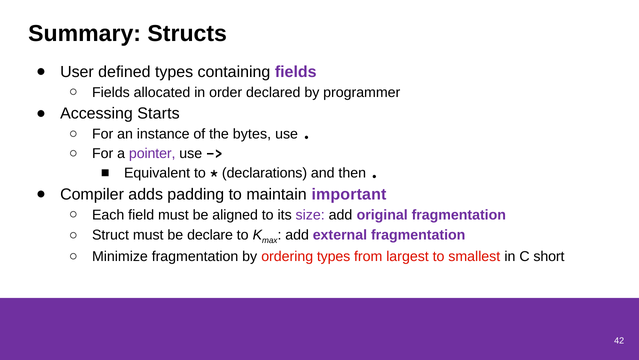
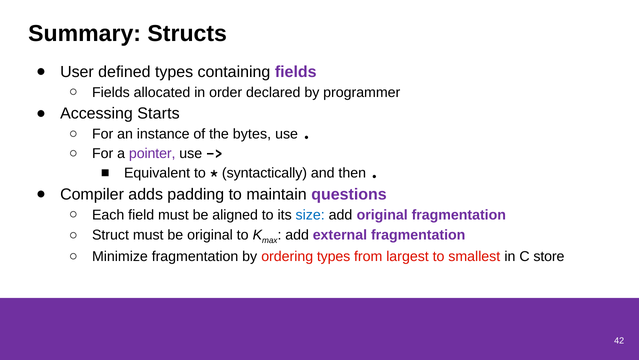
declarations: declarations -> syntactically
important: important -> questions
size colour: purple -> blue
be declare: declare -> original
short: short -> store
